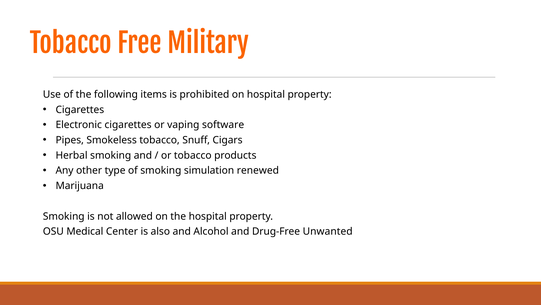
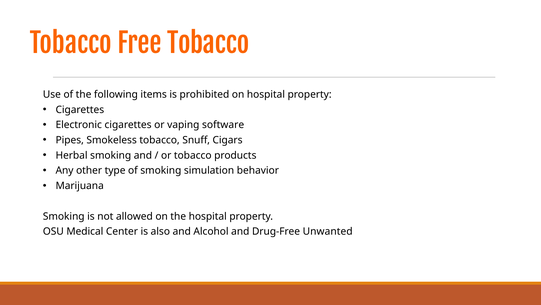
Free Military: Military -> Tobacco
renewed: renewed -> behavior
